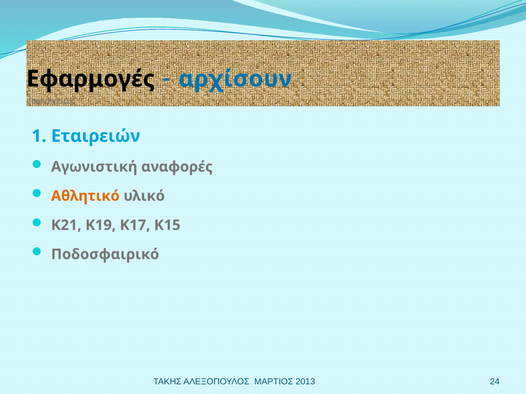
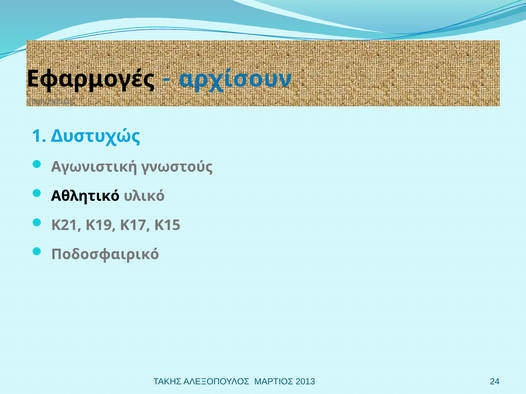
Εταιρειών: Εταιρειών -> Δυστυχώς
αναφορές: αναφορές -> γνωστούς
Αθλητικό colour: orange -> black
